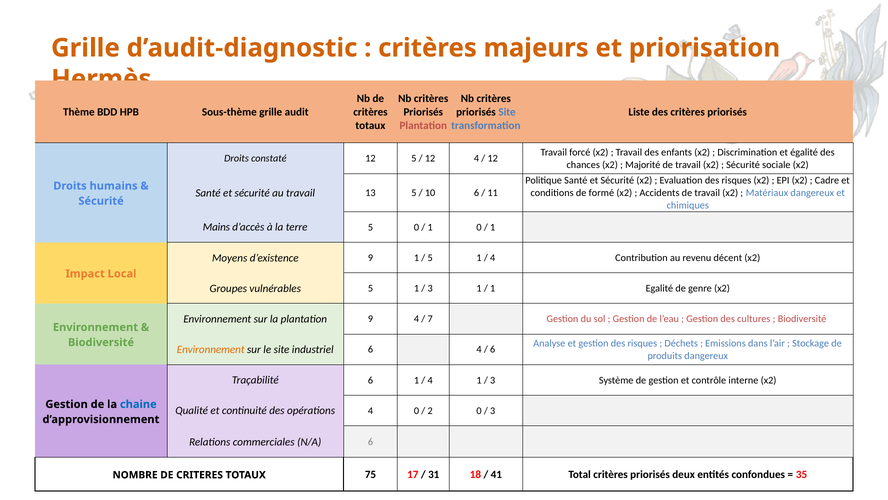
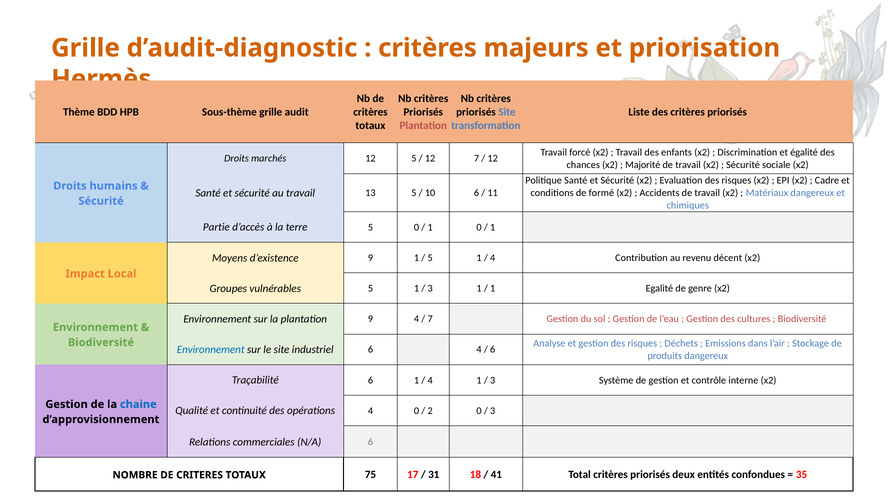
constaté: constaté -> marchés
12 4: 4 -> 7
Mains: Mains -> Partie
Environnement at (211, 349) colour: orange -> blue
